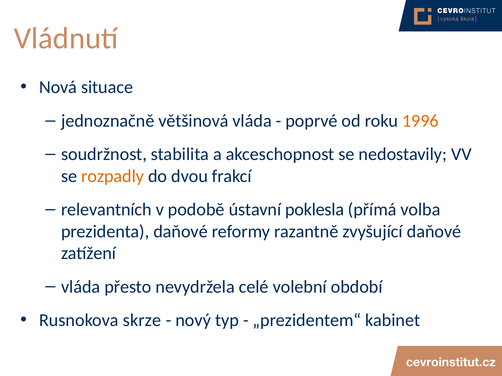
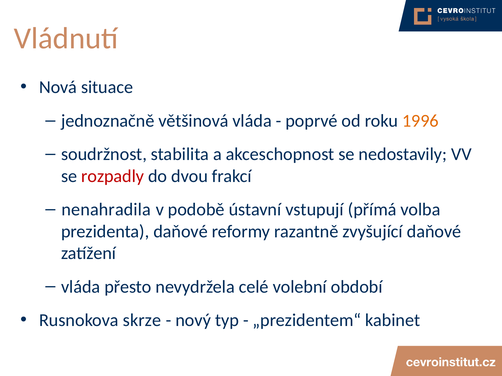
rozpadly colour: orange -> red
relevantních: relevantních -> nenahradila
poklesla: poklesla -> vstupují
